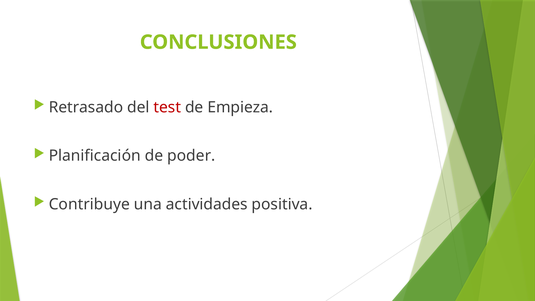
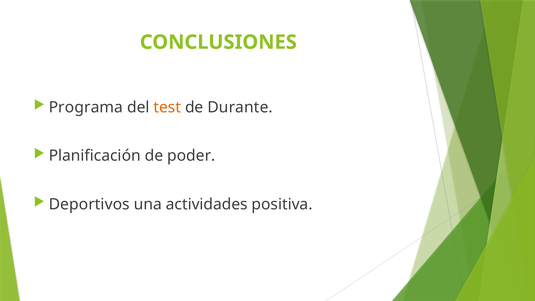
Retrasado: Retrasado -> Programa
test colour: red -> orange
Empieza: Empieza -> Durante
Contribuye: Contribuye -> Deportivos
